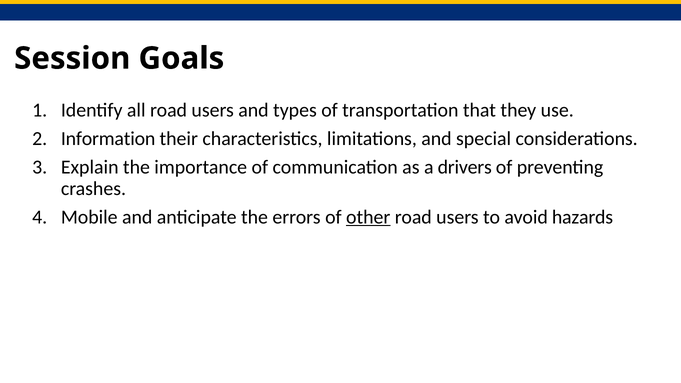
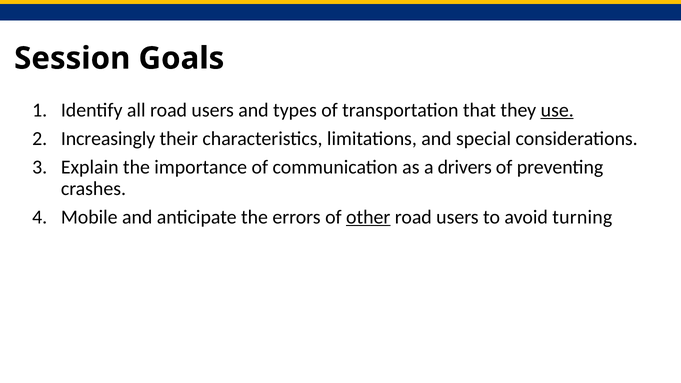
use underline: none -> present
Information: Information -> Increasingly
hazards: hazards -> turning
